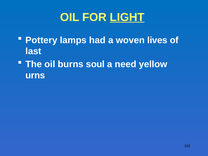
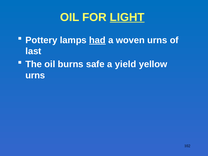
had underline: none -> present
woven lives: lives -> urns
soul: soul -> safe
need: need -> yield
